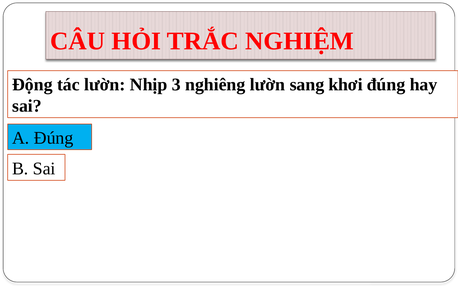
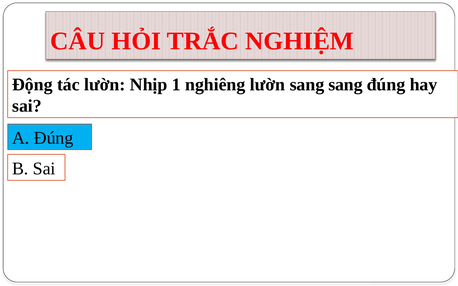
3: 3 -> 1
sang khơi: khơi -> sang
